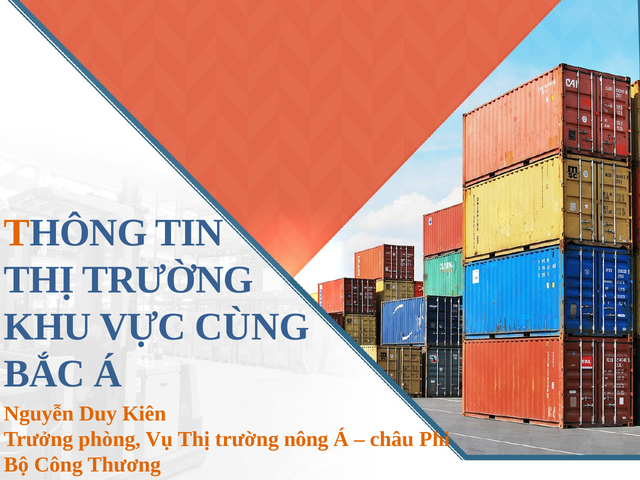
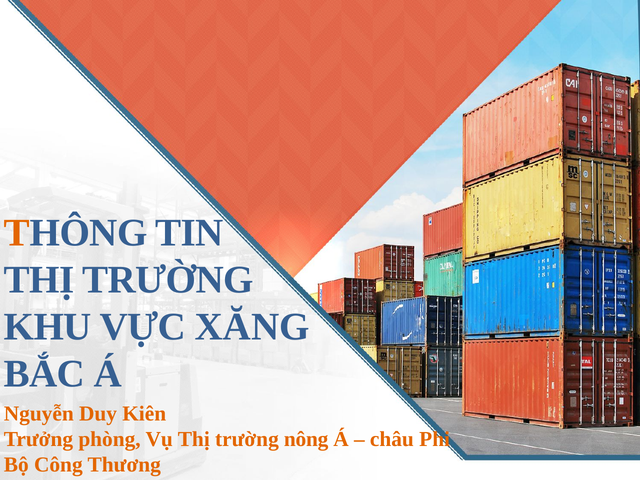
CÙNG: CÙNG -> XĂNG
